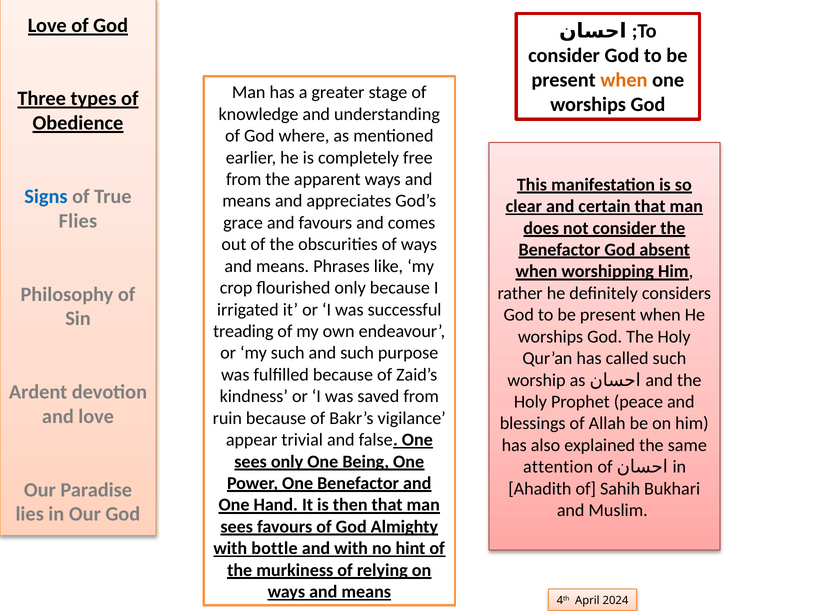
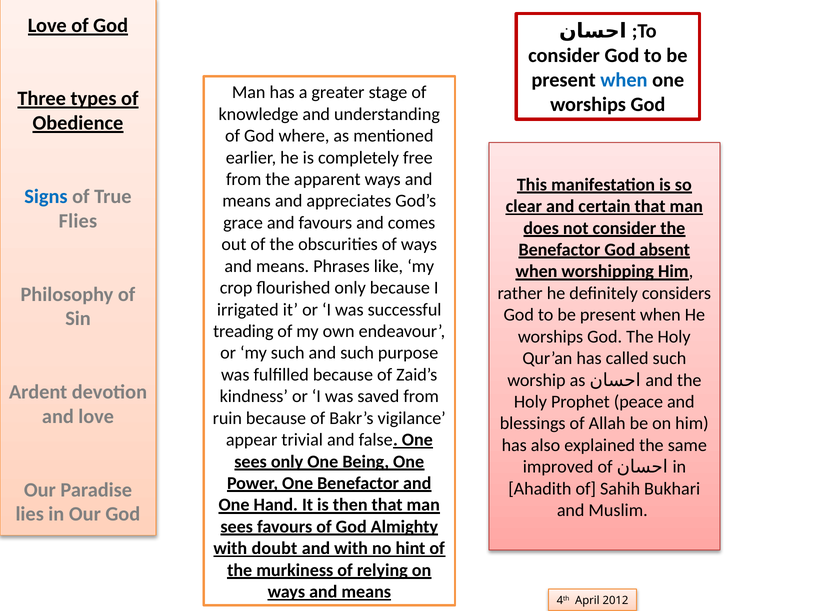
when at (624, 80) colour: orange -> blue
attention: attention -> improved
bottle: bottle -> doubt
2024: 2024 -> 2012
